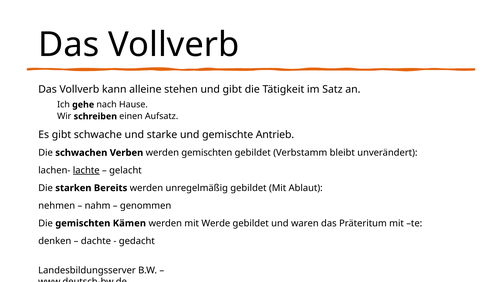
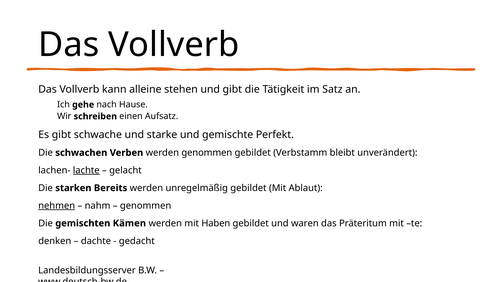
Antrieb: Antrieb -> Perfekt
werden gemischten: gemischten -> genommen
nehmen underline: none -> present
Werde: Werde -> Haben
